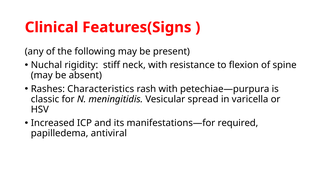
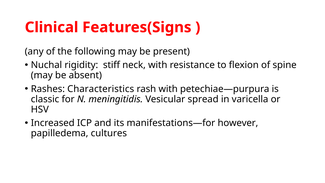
required: required -> however
antiviral: antiviral -> cultures
